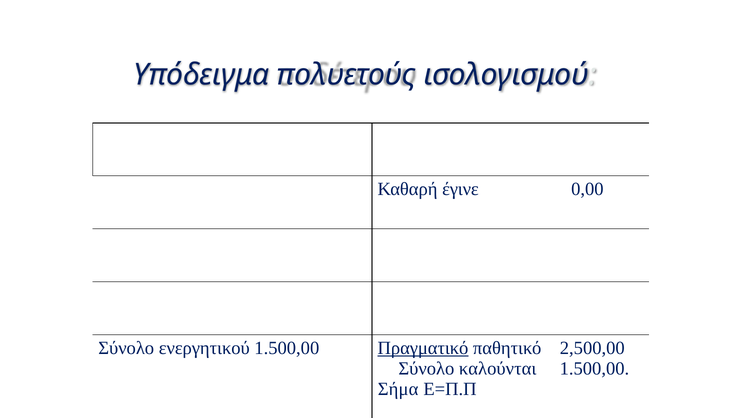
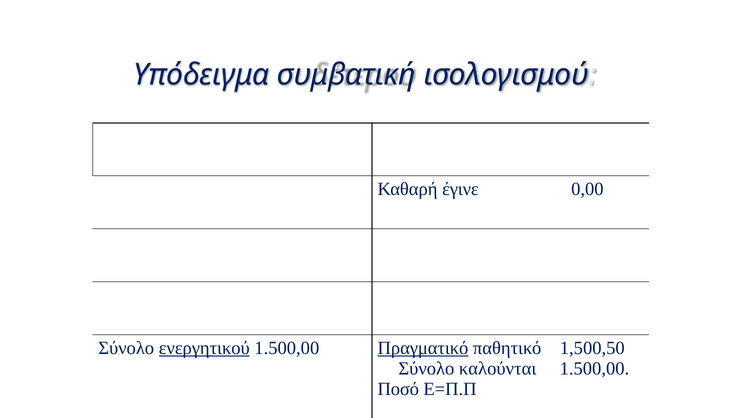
πολυετούς: πολυετούς -> συμβατική
ενεργητικού underline: none -> present
2,500,00: 2,500,00 -> 1,500,50
Σήμα: Σήμα -> Ποσό
